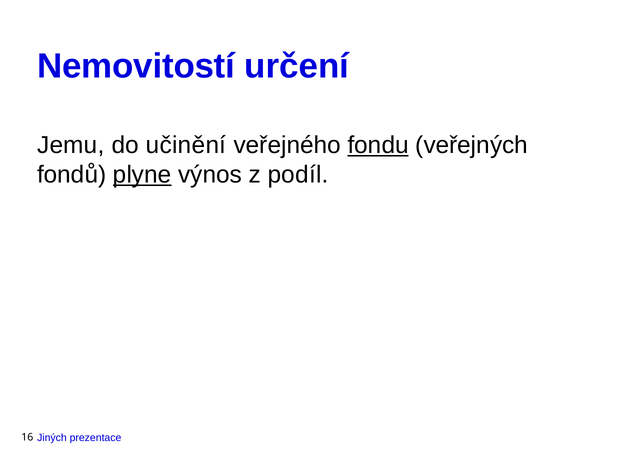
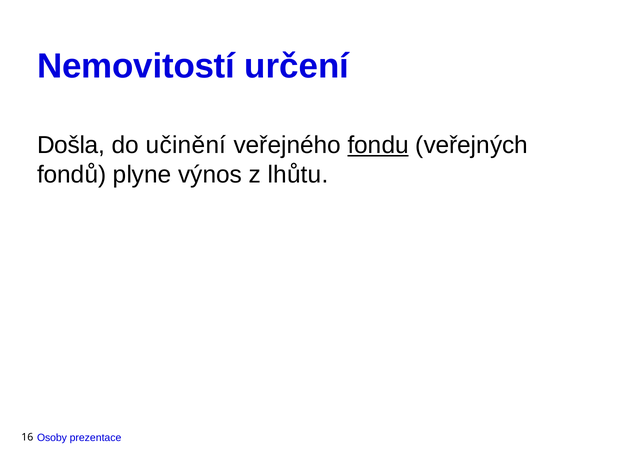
Jemu: Jemu -> Došla
plyne underline: present -> none
podíl: podíl -> lhůtu
Jiných: Jiných -> Osoby
